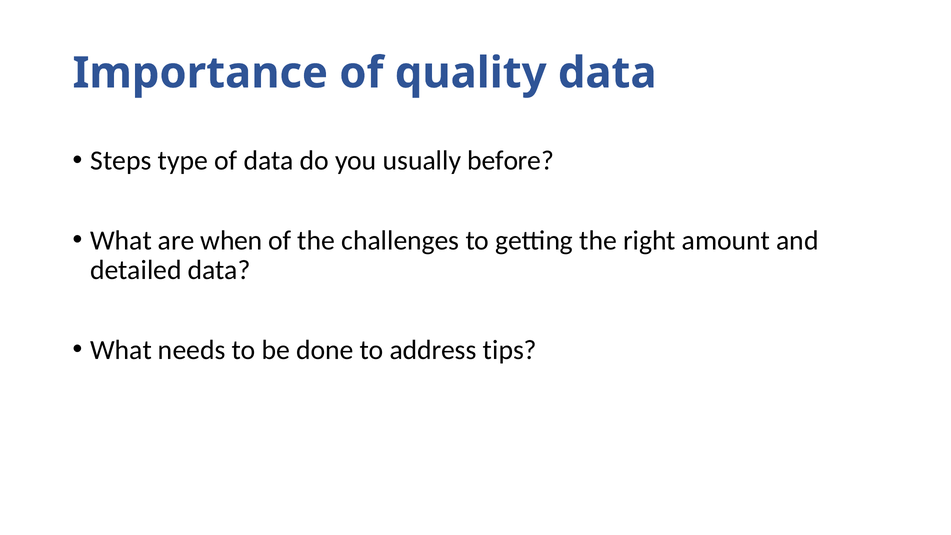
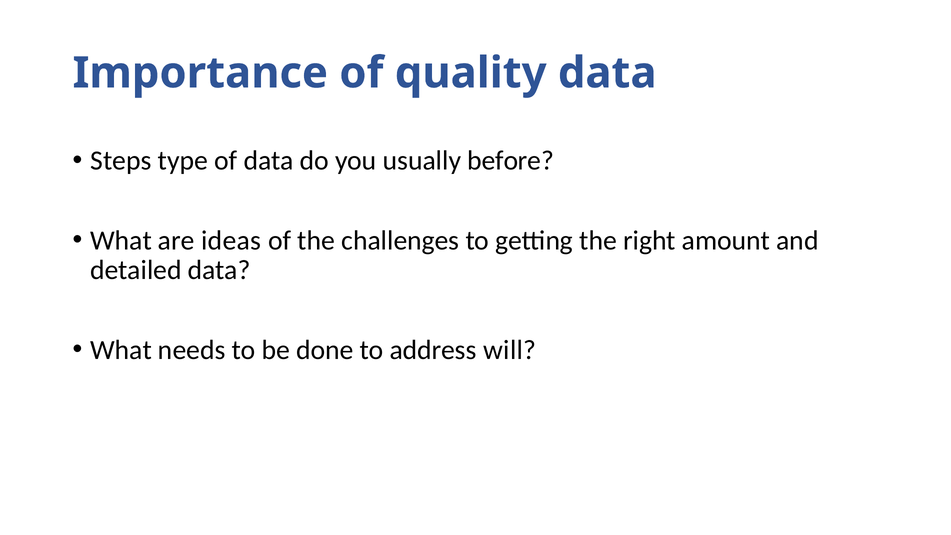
when: when -> ideas
tips: tips -> will
